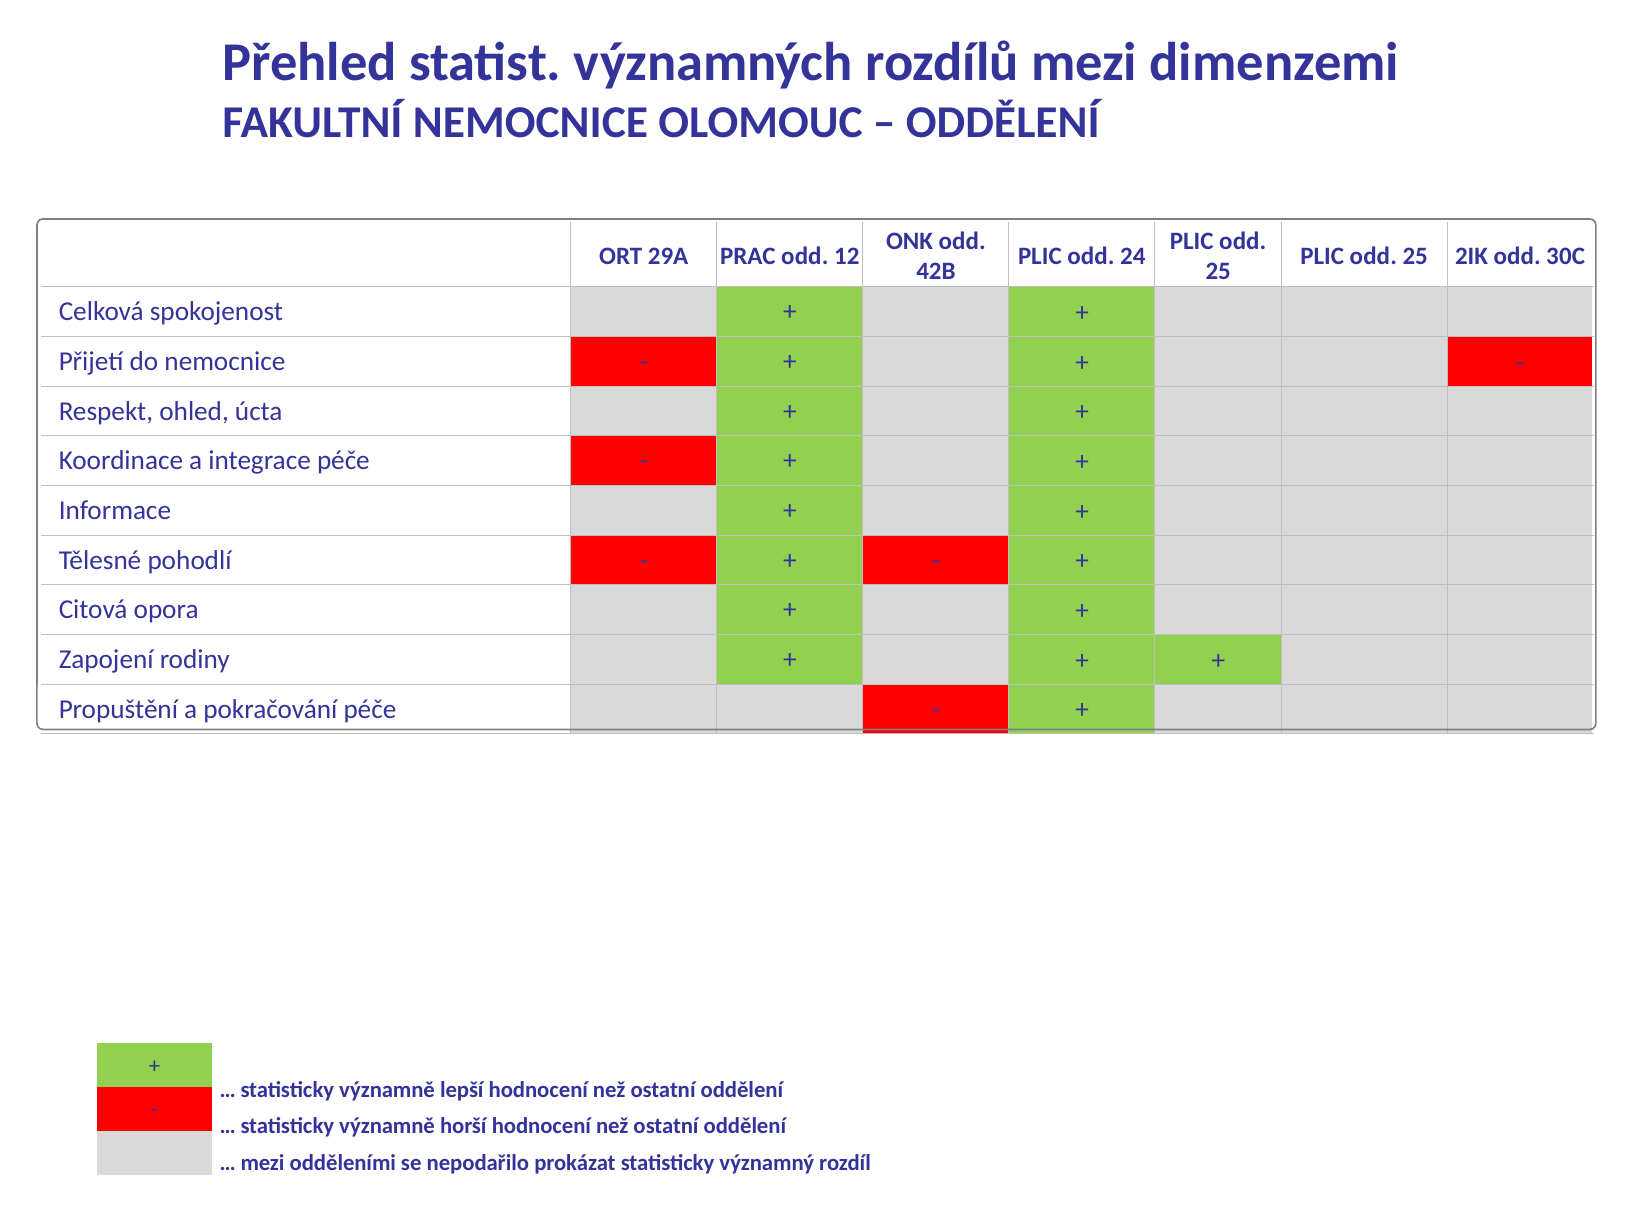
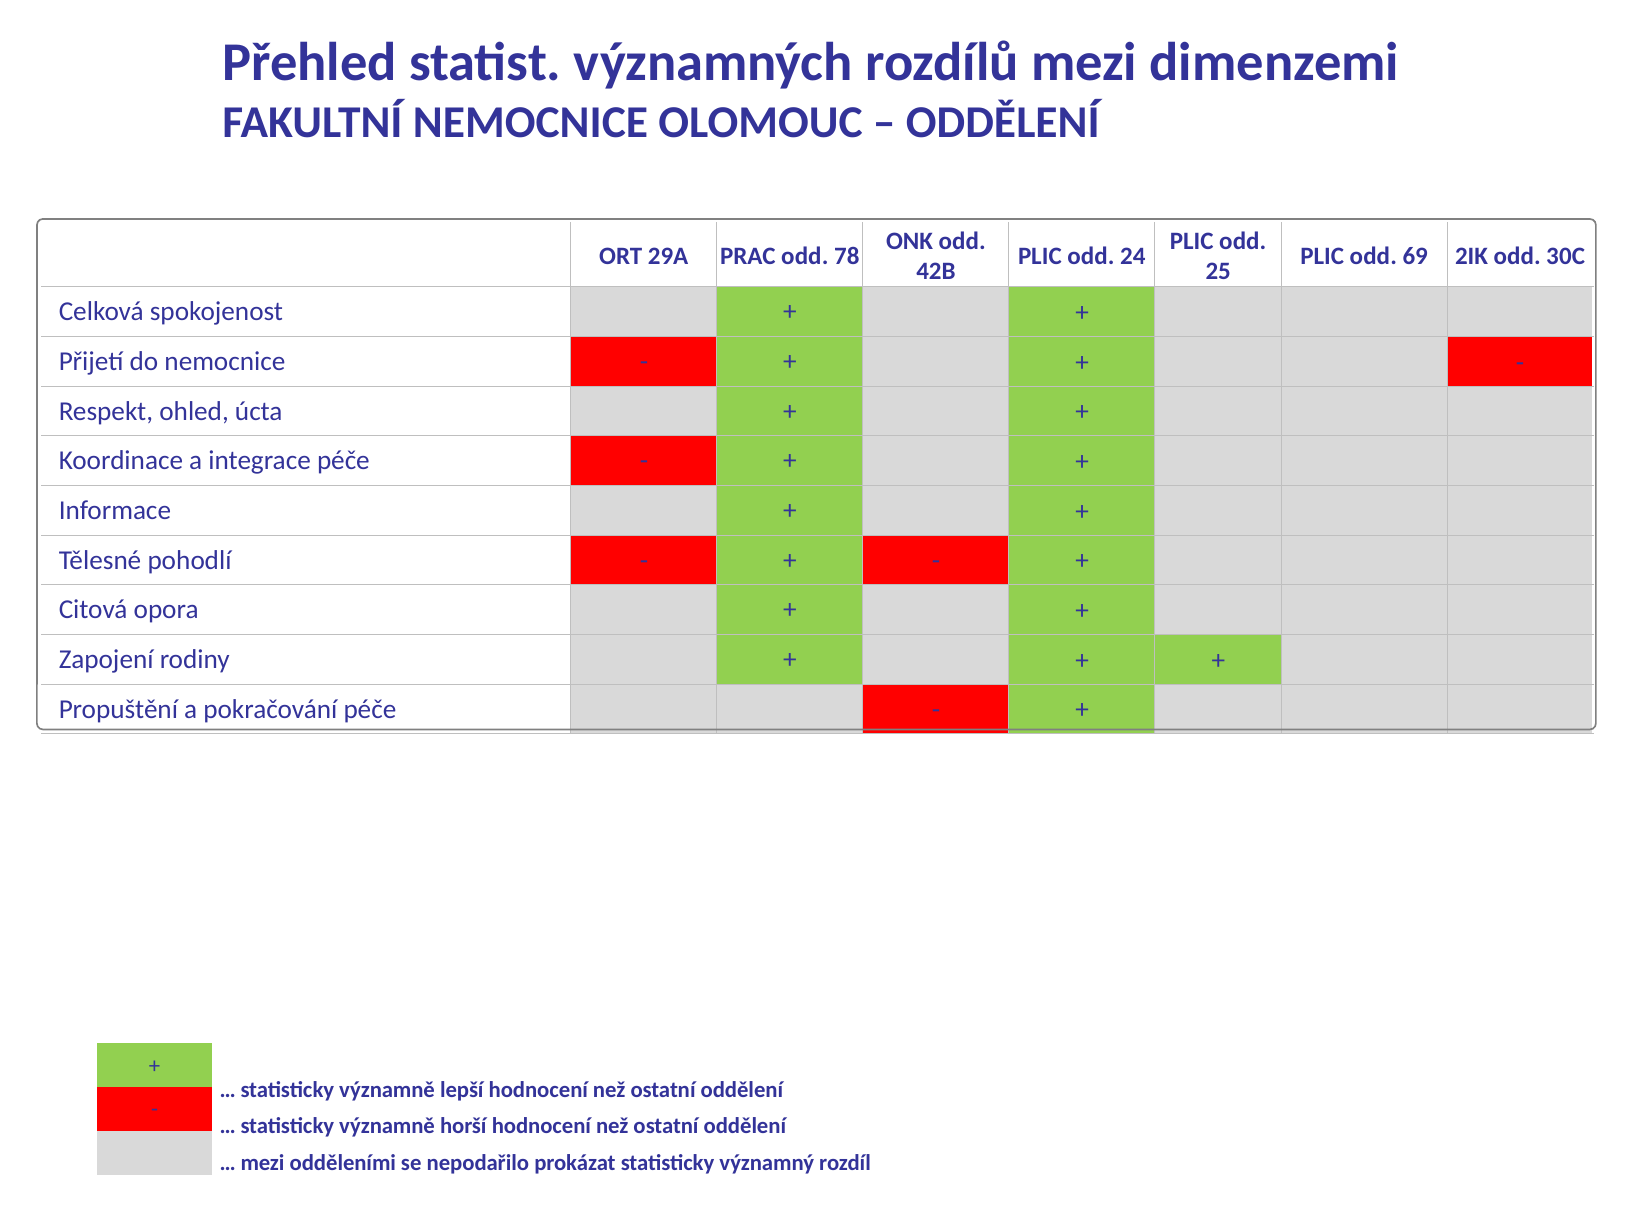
12: 12 -> 78
25 at (1415, 256): 25 -> 69
